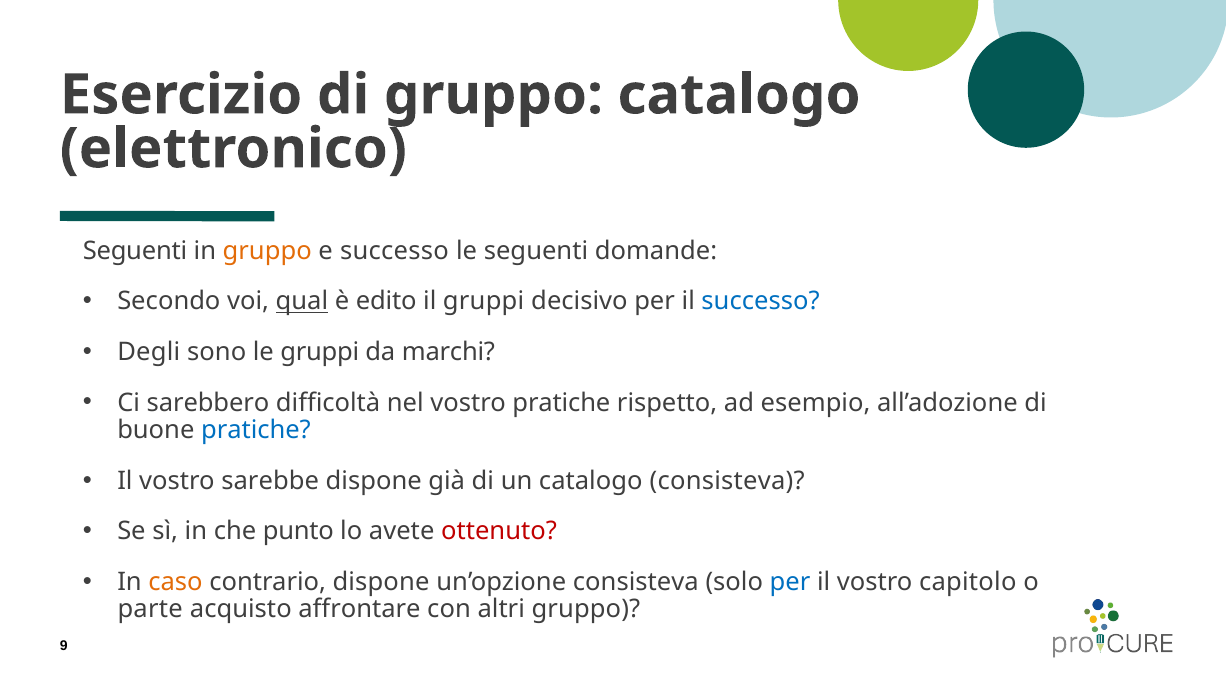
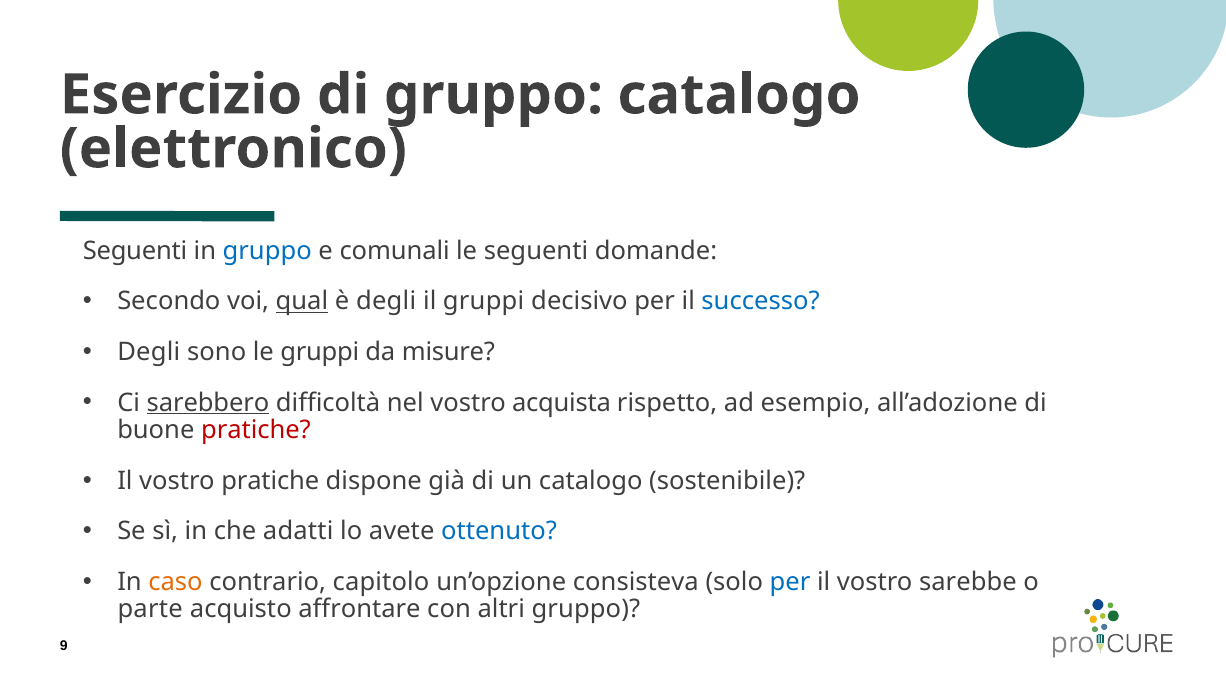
gruppo at (267, 251) colour: orange -> blue
e successo: successo -> comunali
è edito: edito -> degli
marchi: marchi -> misure
sarebbero underline: none -> present
vostro pratiche: pratiche -> acquista
pratiche at (256, 431) colour: blue -> red
vostro sarebbe: sarebbe -> pratiche
catalogo consisteva: consisteva -> sostenibile
punto: punto -> adatti
ottenuto colour: red -> blue
contrario dispone: dispone -> capitolo
capitolo: capitolo -> sarebbe
